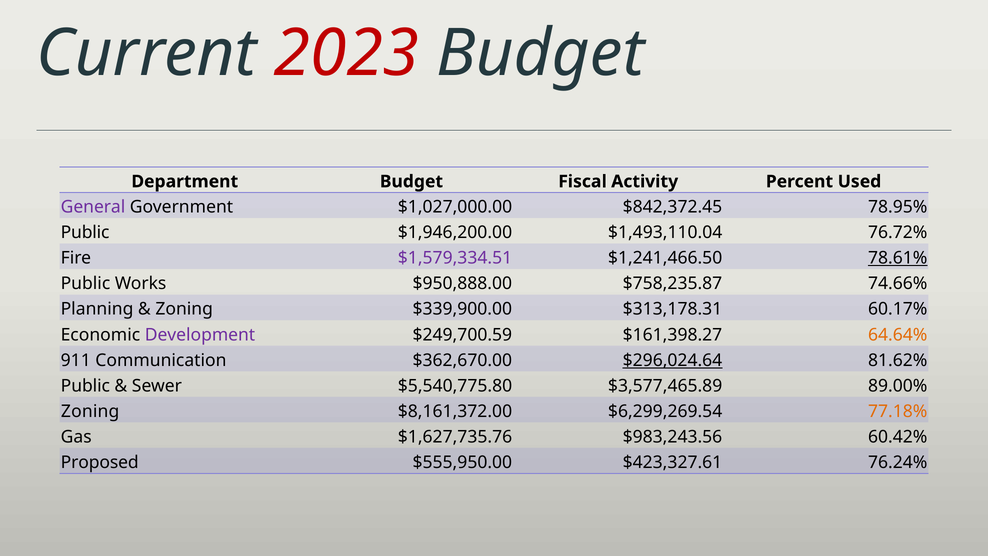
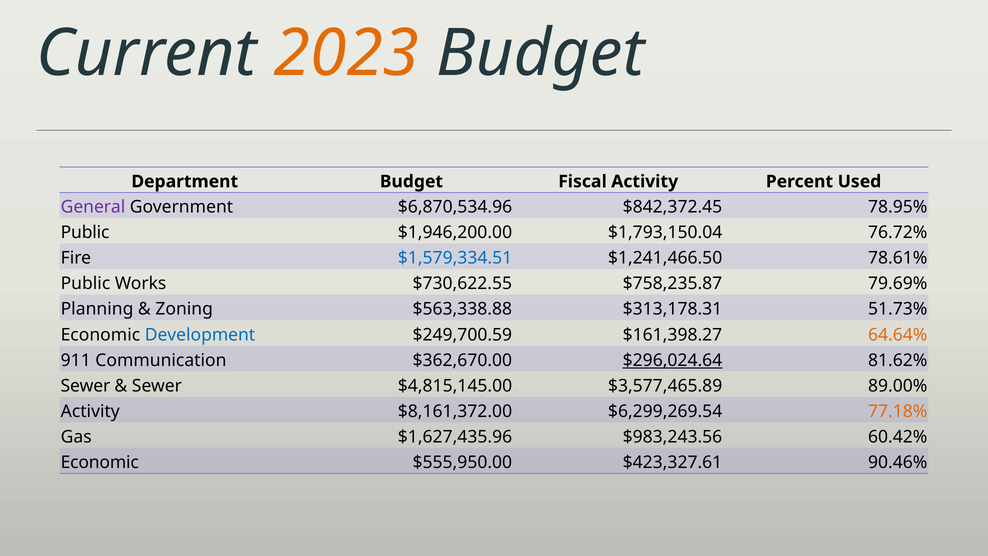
2023 colour: red -> orange
$1,027,000.00: $1,027,000.00 -> $6,870,534.96
$1,493,110.04: $1,493,110.04 -> $1,793,150.04
$1,579,334.51 colour: purple -> blue
78.61% underline: present -> none
$950,888.00: $950,888.00 -> $730,622.55
74.66%: 74.66% -> 79.69%
$339,900.00: $339,900.00 -> $563,338.88
60.17%: 60.17% -> 51.73%
Development colour: purple -> blue
Public at (85, 386): Public -> Sewer
$5,540,775.80: $5,540,775.80 -> $4,815,145.00
Zoning at (90, 411): Zoning -> Activity
$1,627,735.76: $1,627,735.76 -> $1,627,435.96
Proposed at (100, 462): Proposed -> Economic
76.24%: 76.24% -> 90.46%
